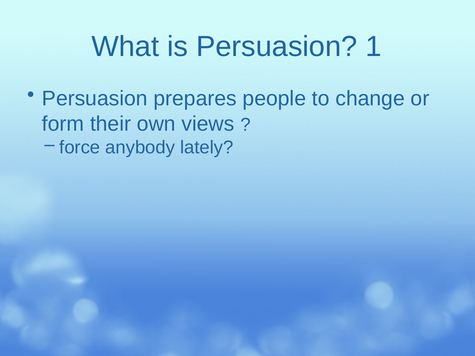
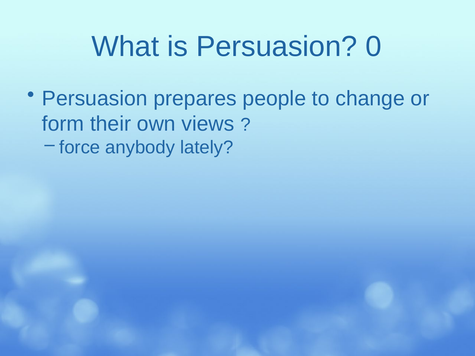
1: 1 -> 0
